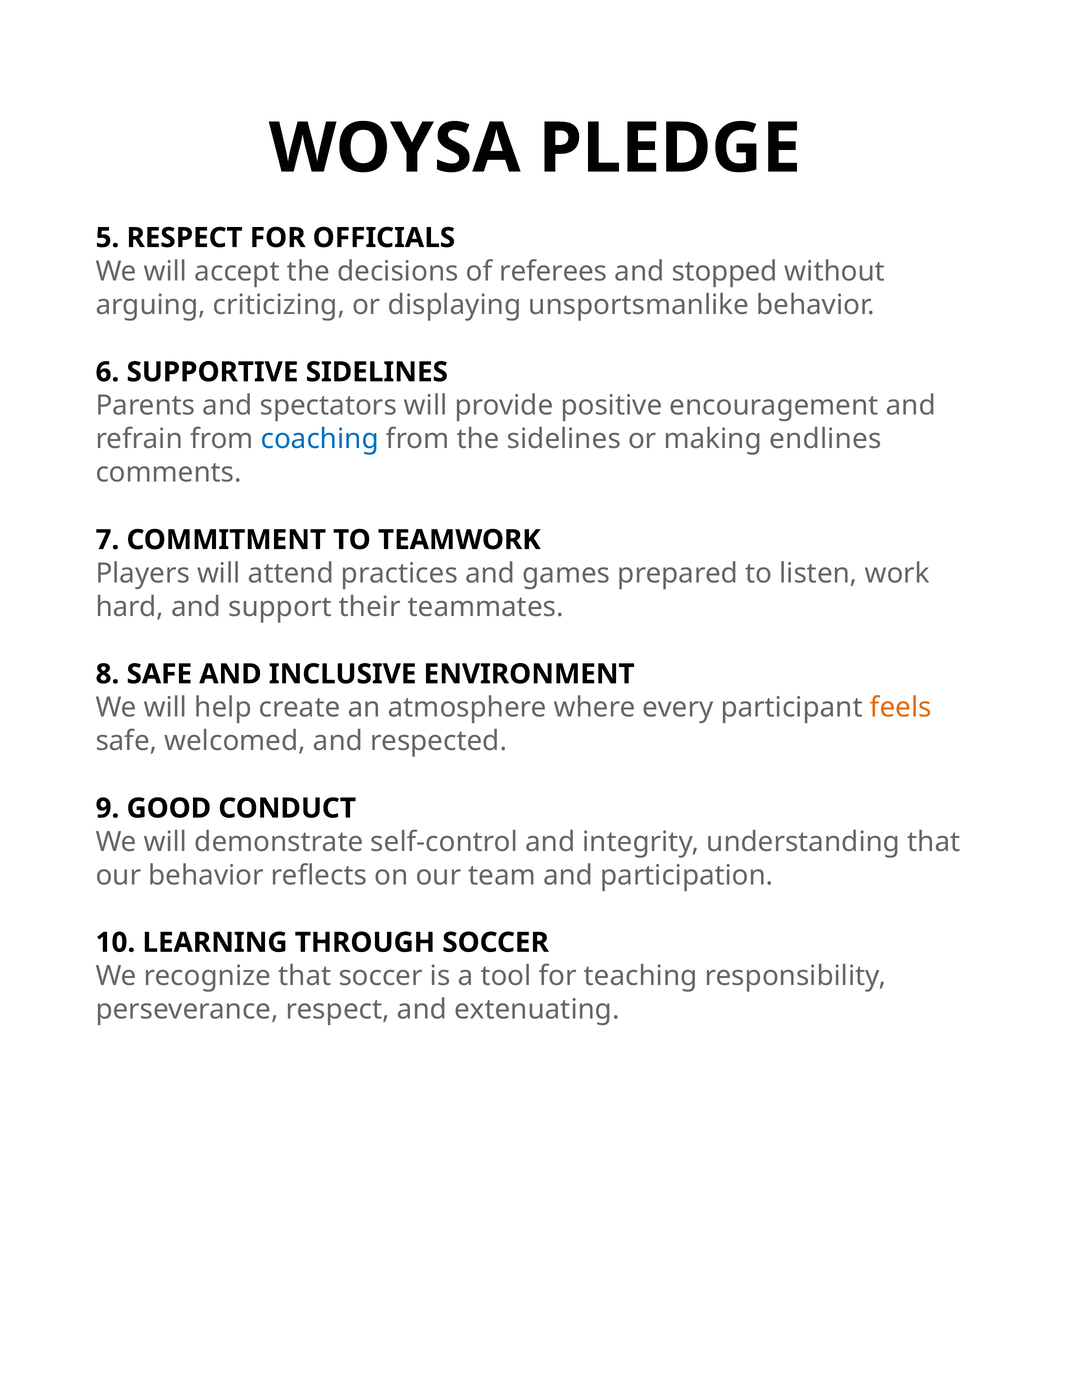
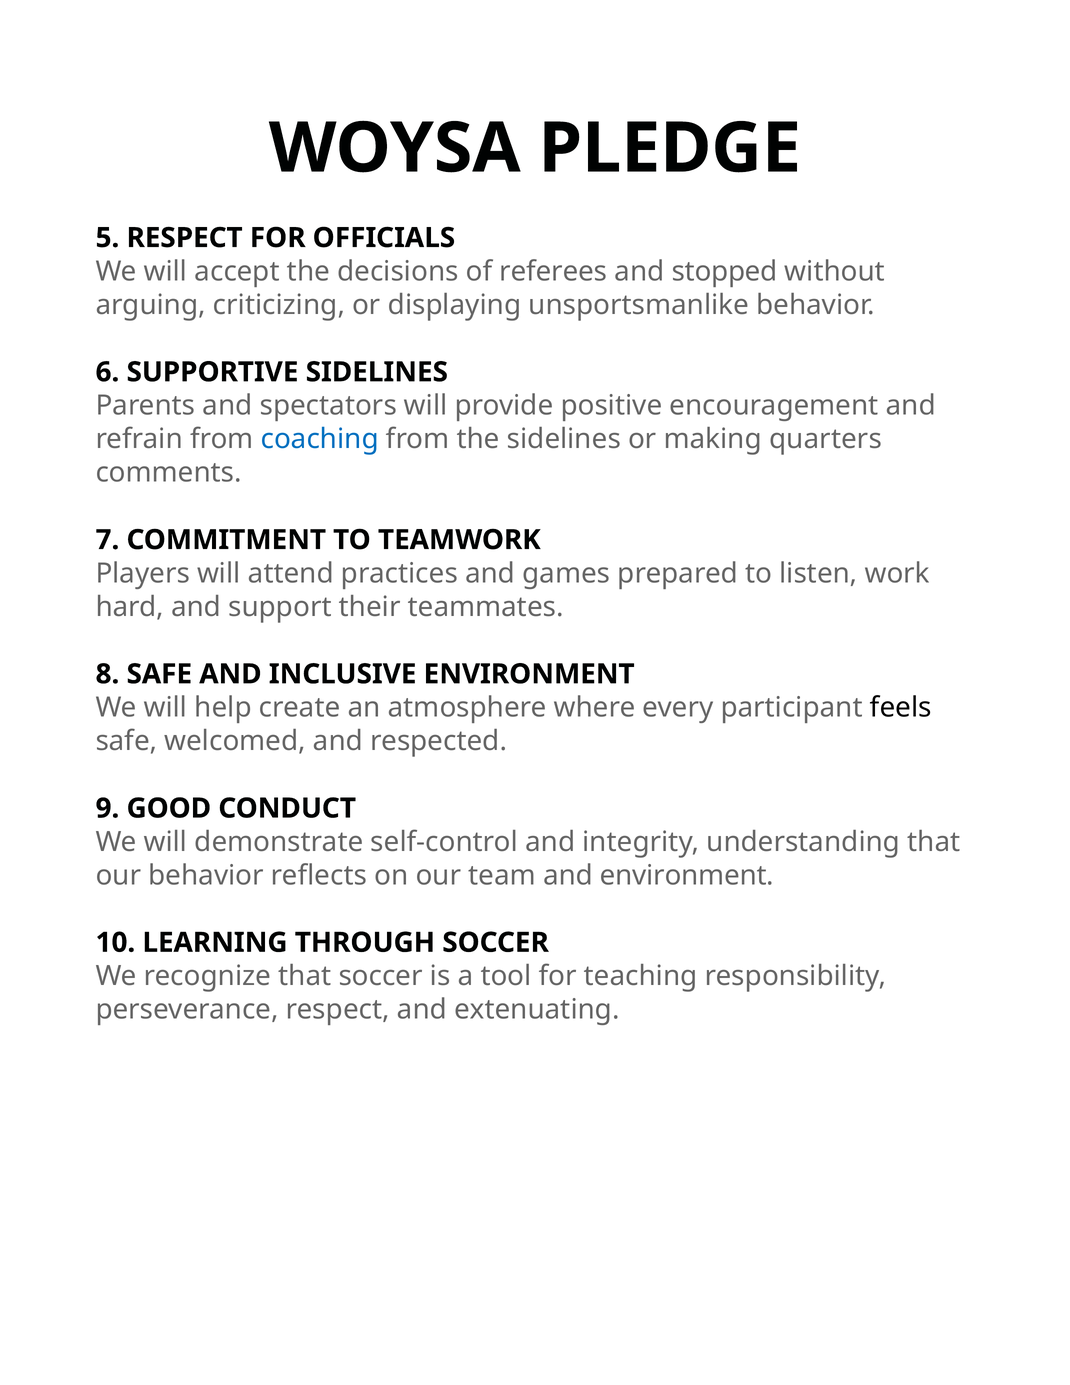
endlines: endlines -> quarters
feels colour: orange -> black
and participation: participation -> environment
